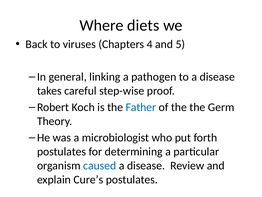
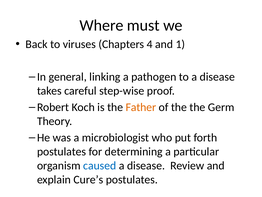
diets: diets -> must
5: 5 -> 1
Father colour: blue -> orange
